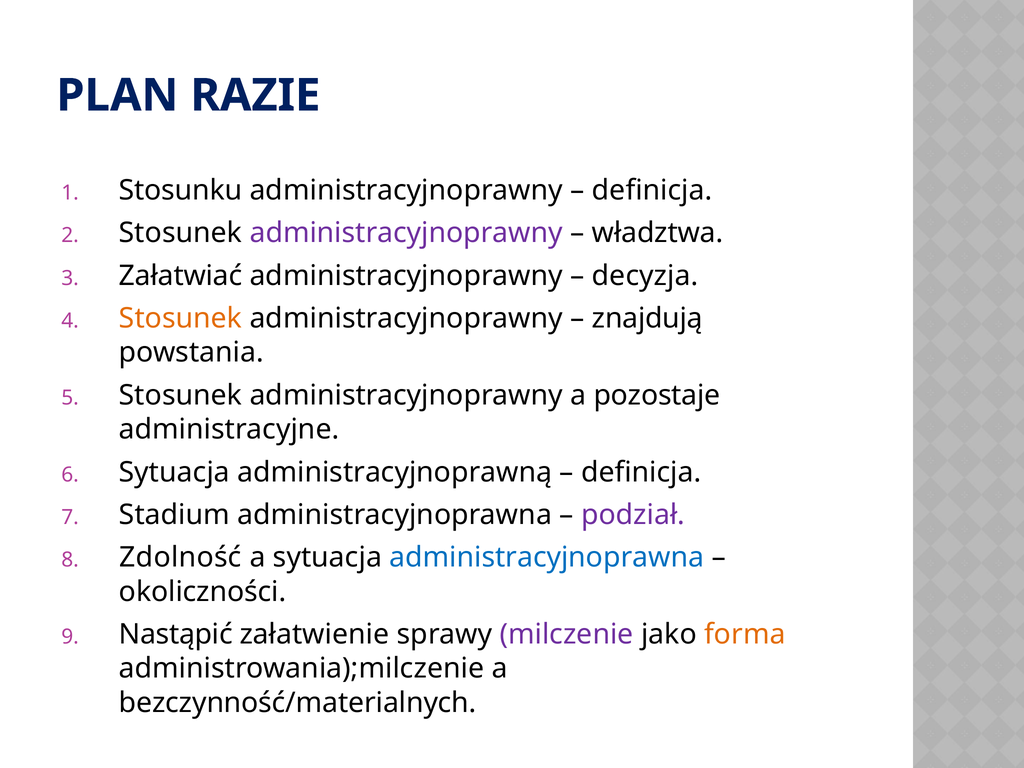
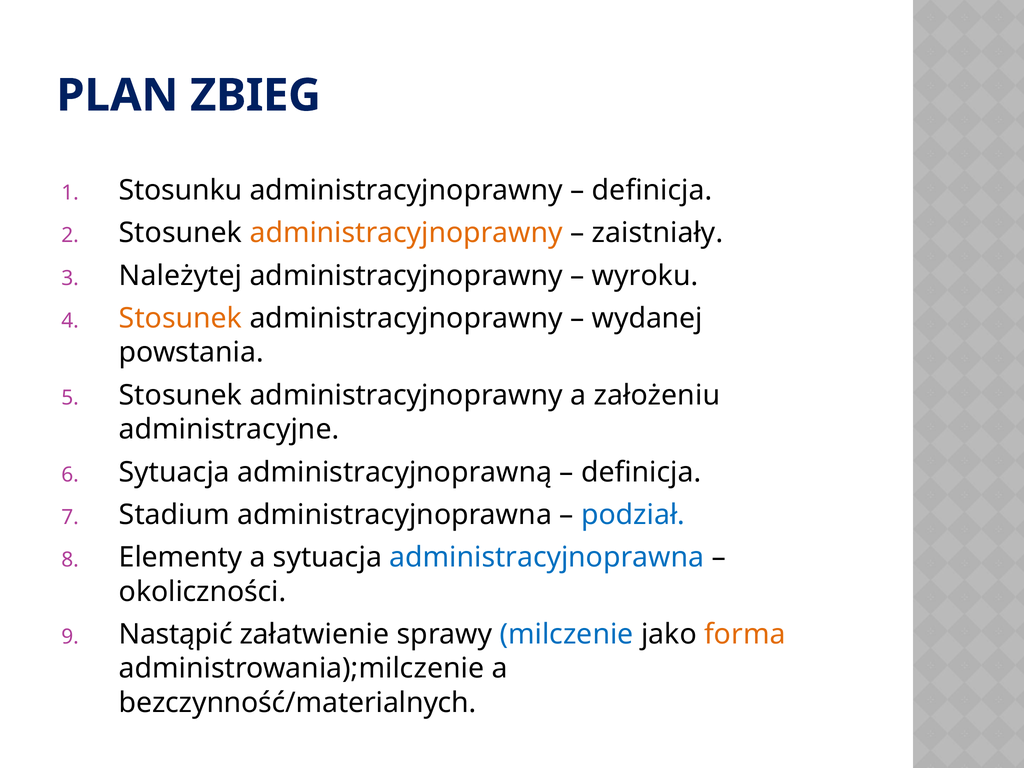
RAZIE: RAZIE -> ZBIEG
administracyjnoprawny at (406, 233) colour: purple -> orange
władztwa: władztwa -> zaistniały
Załatwiać: Załatwiać -> Należytej
decyzja: decyzja -> wyroku
znajdują: znajdują -> wydanej
pozostaje: pozostaje -> założeniu
podział colour: purple -> blue
Zdolność: Zdolność -> Elementy
milczenie colour: purple -> blue
